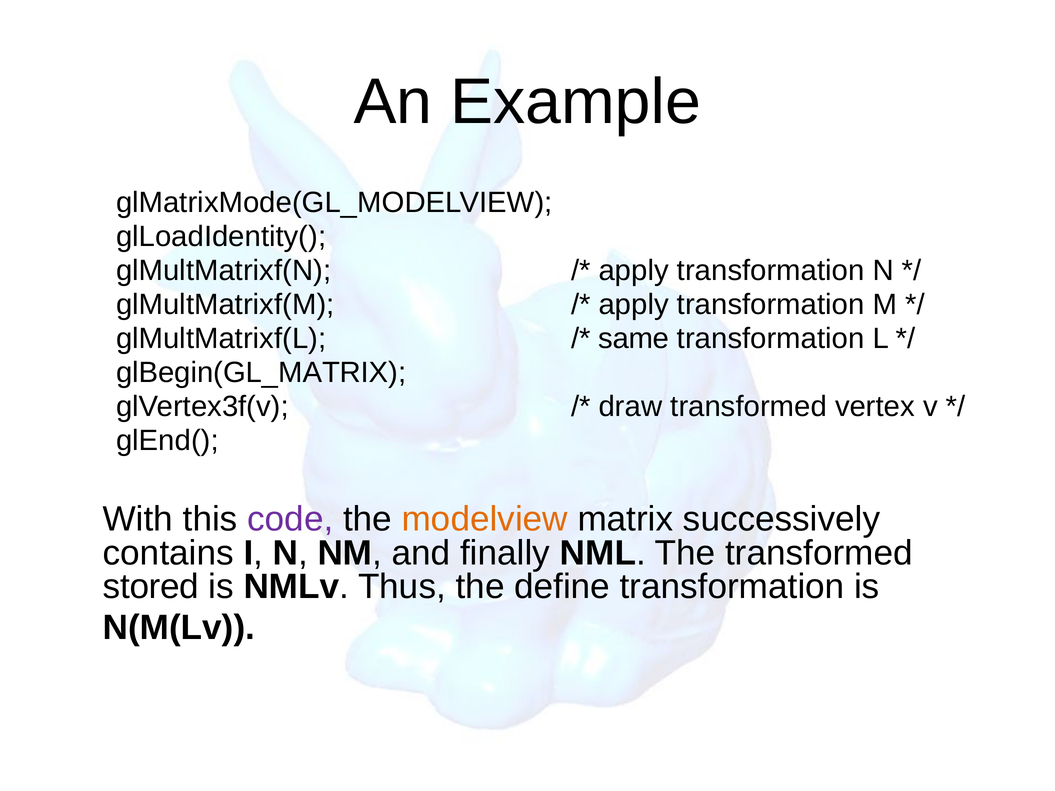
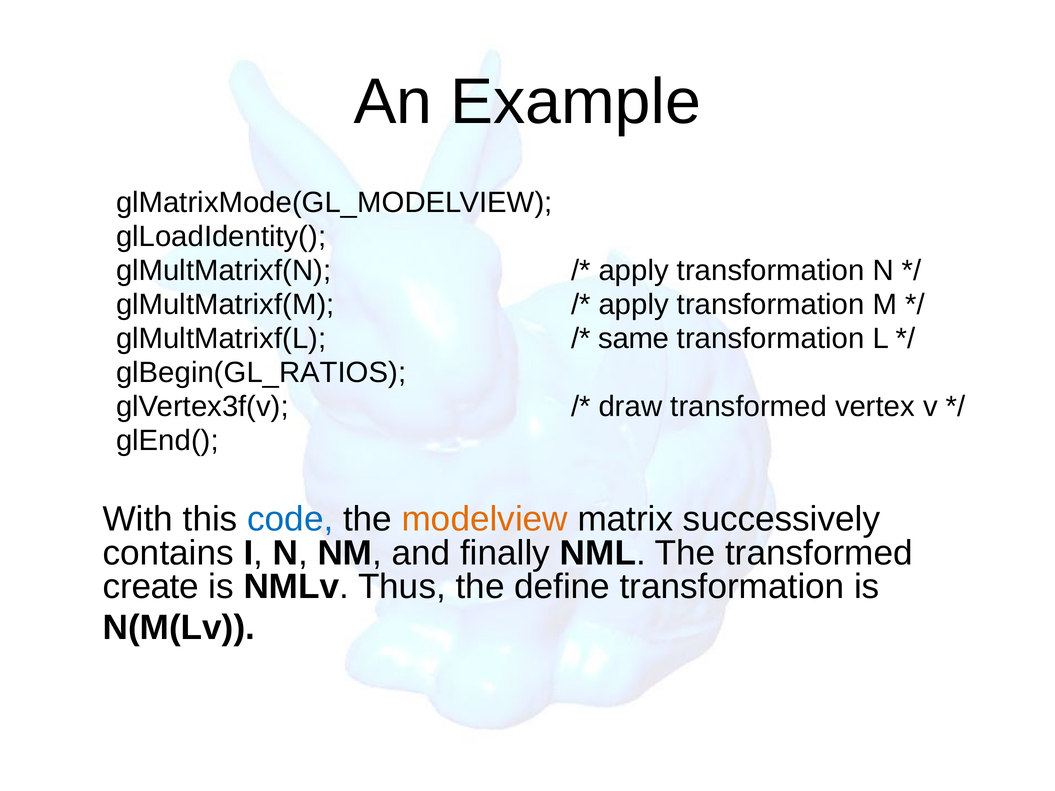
glBegin(GL_MATRIX: glBegin(GL_MATRIX -> glBegin(GL_RATIOS
code colour: purple -> blue
stored: stored -> create
